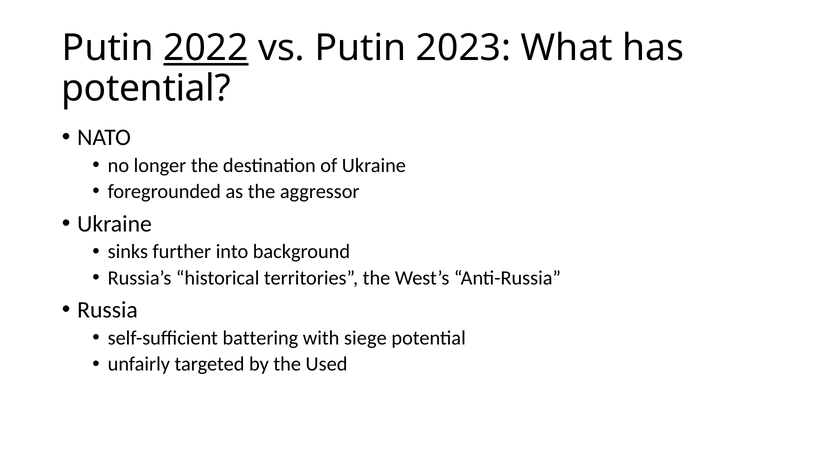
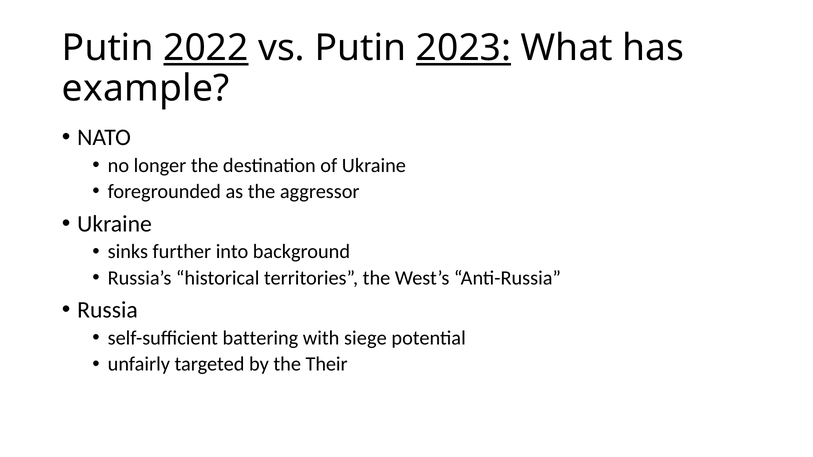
2023 underline: none -> present
potential at (146, 88): potential -> example
Used: Used -> Their
